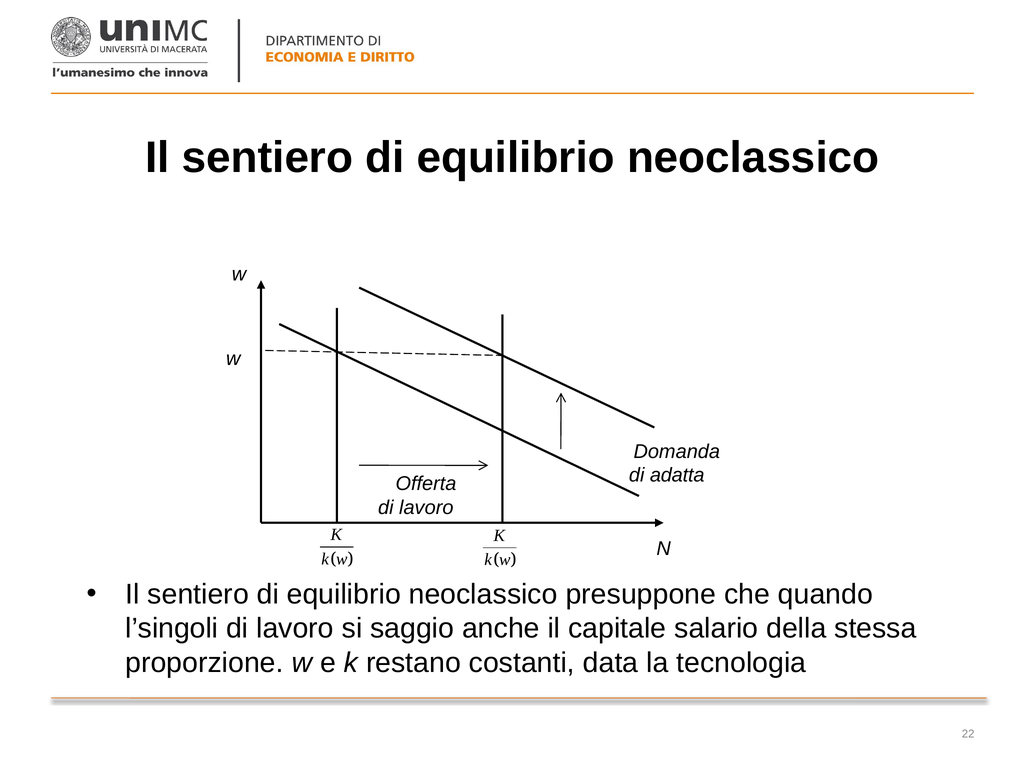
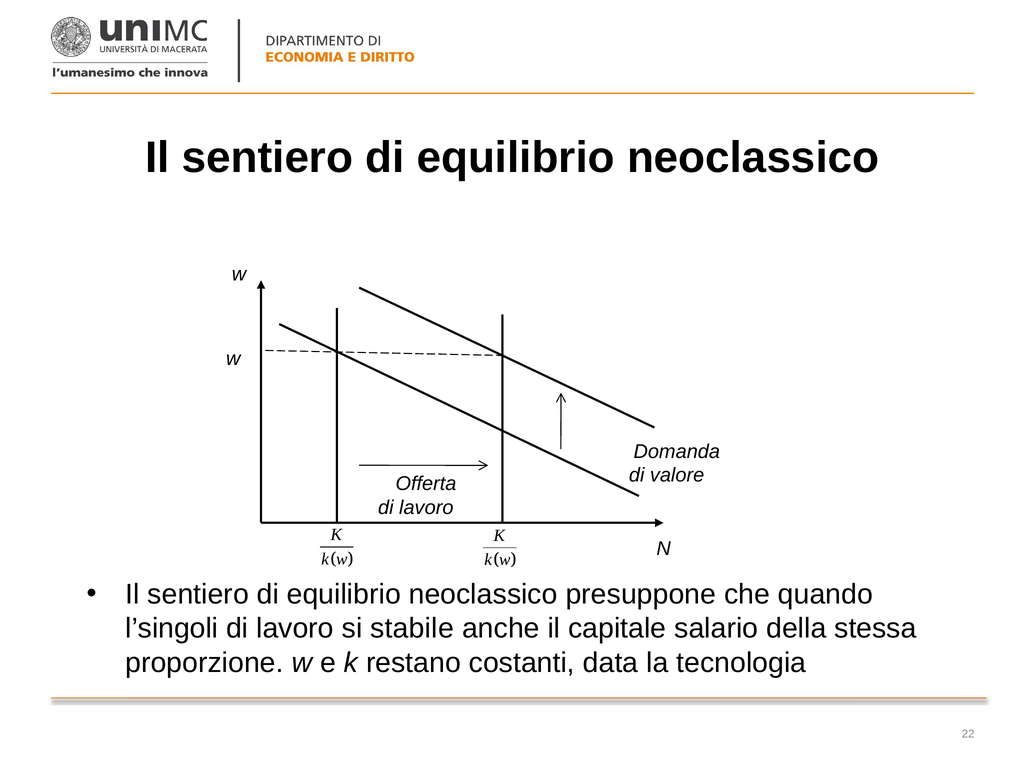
adatta: adatta -> valore
saggio: saggio -> stabile
